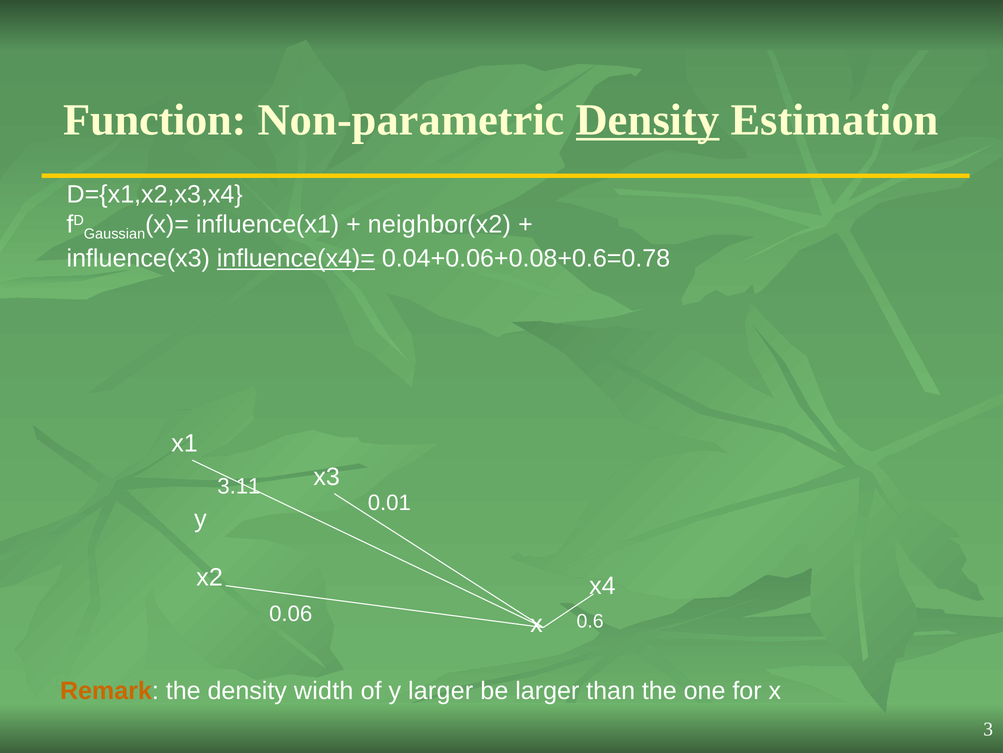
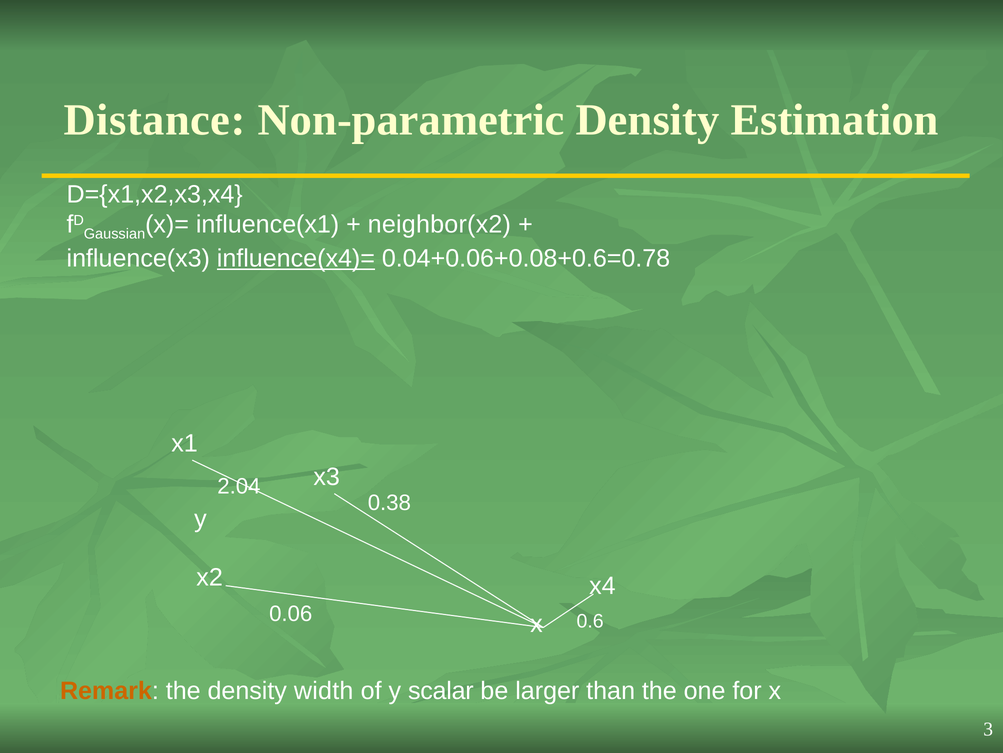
Function: Function -> Distance
Density at (648, 120) underline: present -> none
3.11: 3.11 -> 2.04
0.01: 0.01 -> 0.38
y larger: larger -> scalar
